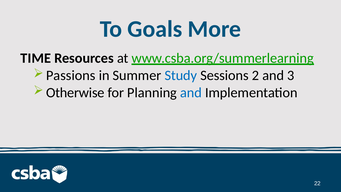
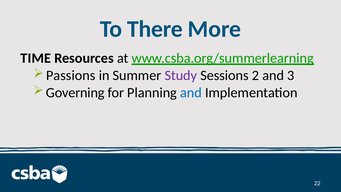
Goals: Goals -> There
Study colour: blue -> purple
Otherwise: Otherwise -> Governing
